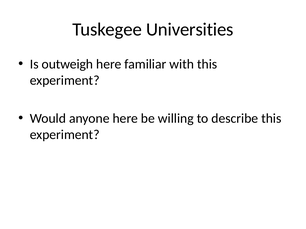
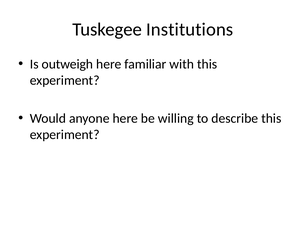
Universities: Universities -> Institutions
